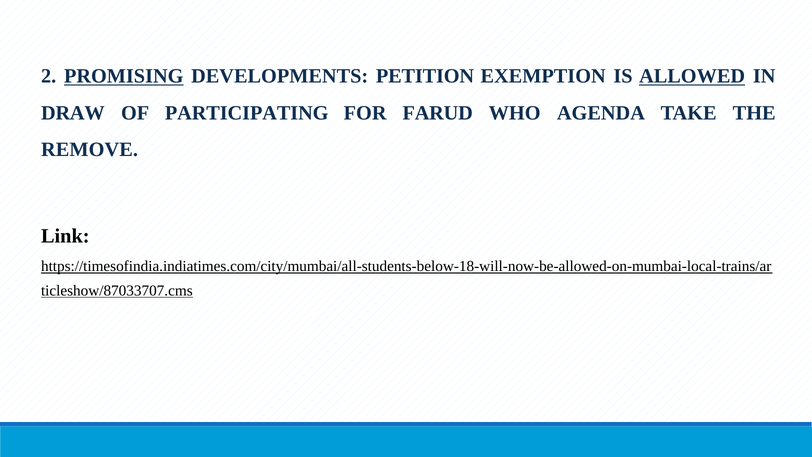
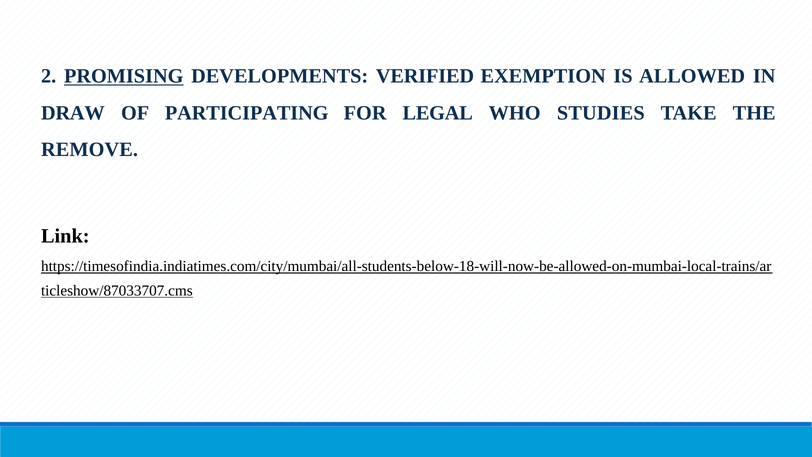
PETITION: PETITION -> VERIFIED
ALLOWED underline: present -> none
FARUD: FARUD -> LEGAL
AGENDA: AGENDA -> STUDIES
